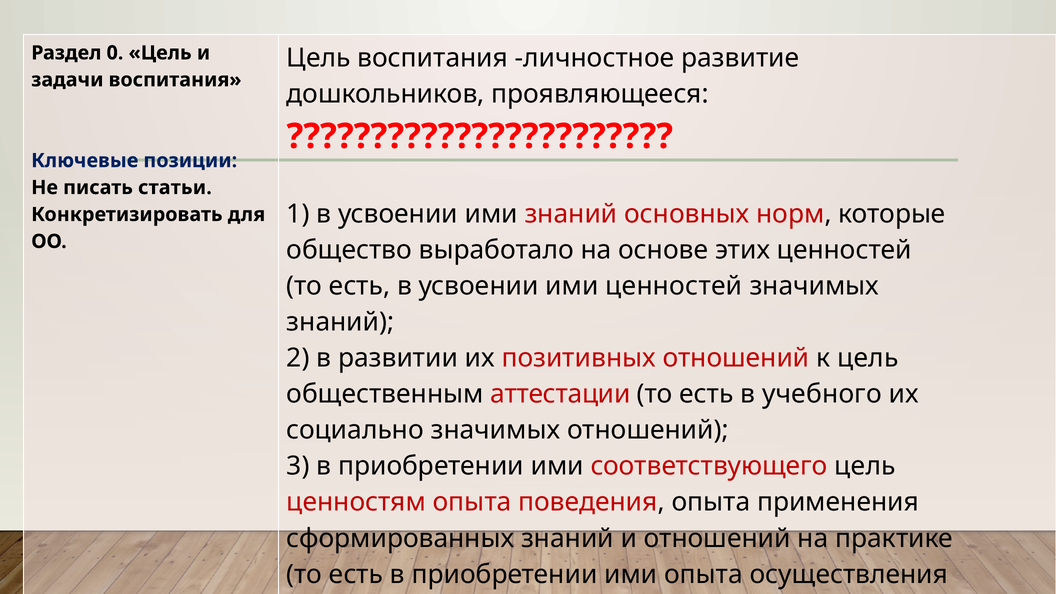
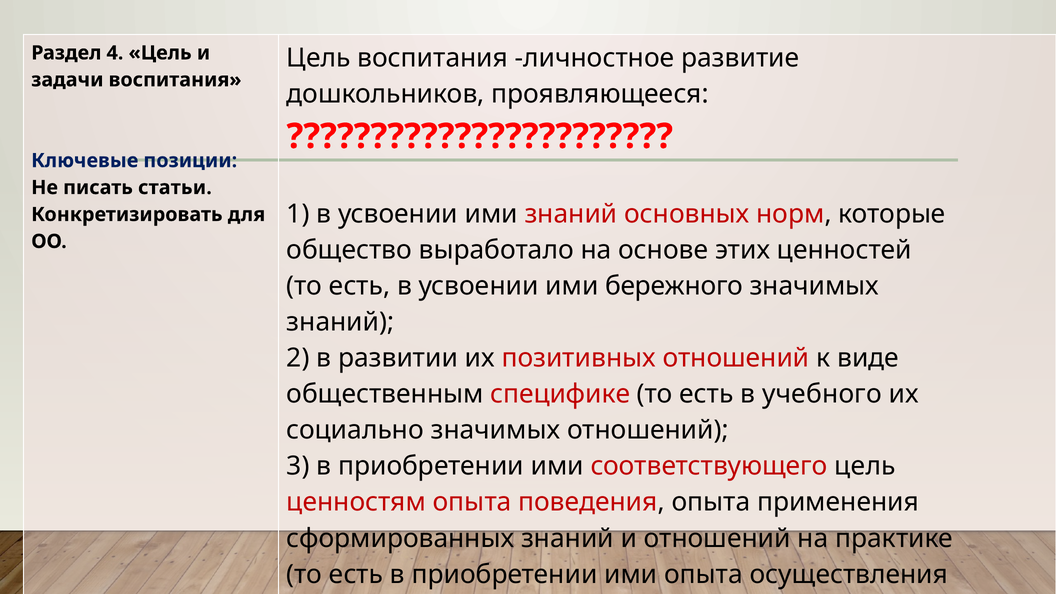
0: 0 -> 4
ими ценностей: ценностей -> бережного
к цель: цель -> виде
аттестации: аттестации -> специфике
